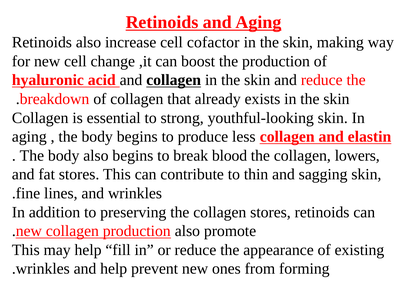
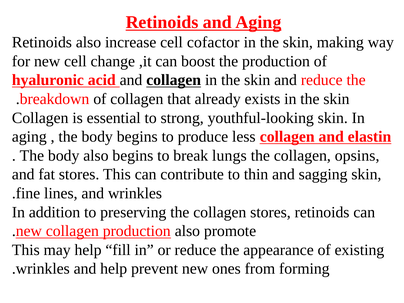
blood: blood -> lungs
lowers: lowers -> opsins
